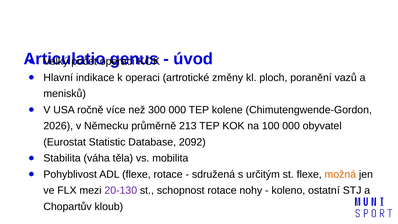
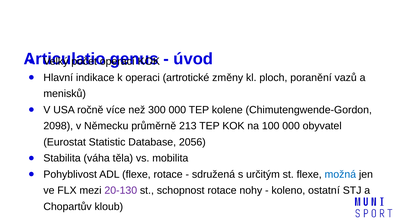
2026: 2026 -> 2098
2092: 2092 -> 2056
možná colour: orange -> blue
